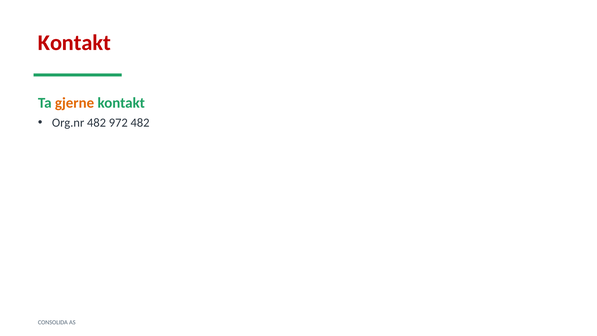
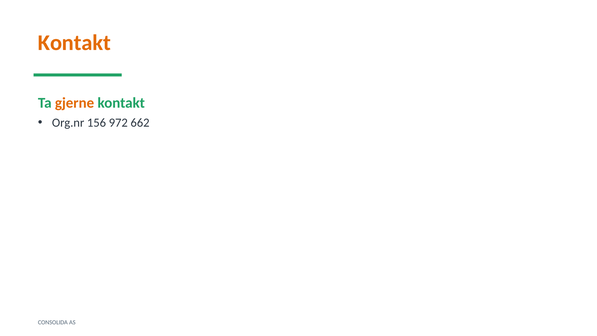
Kontakt at (74, 43) colour: red -> orange
Org.nr 482: 482 -> 156
972 482: 482 -> 662
